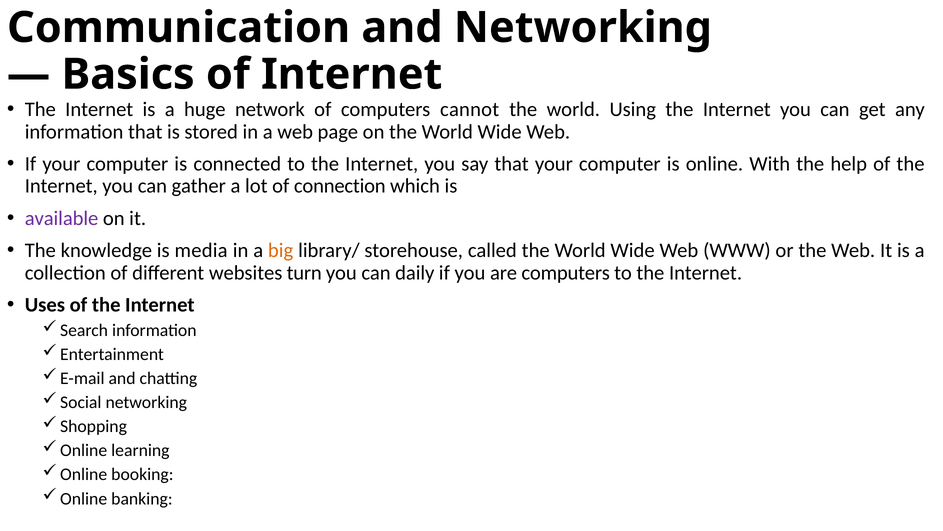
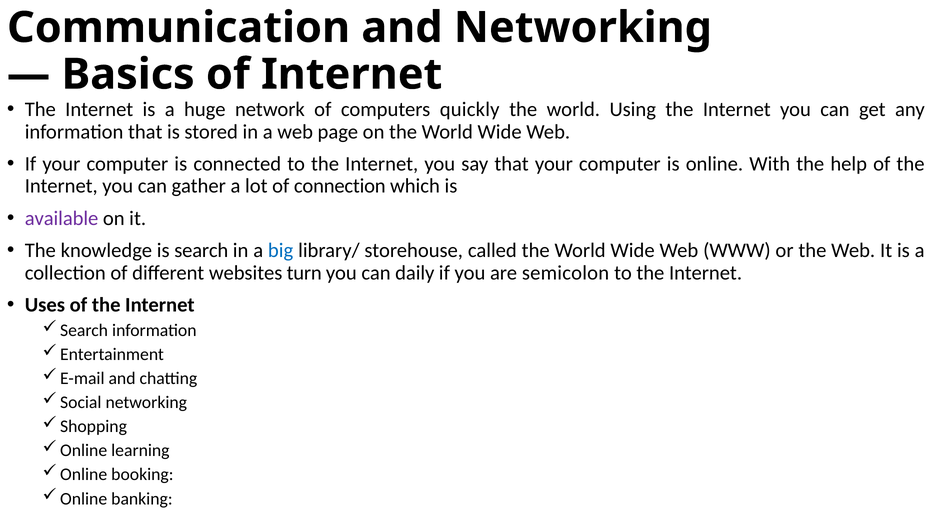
cannot: cannot -> quickly
media: media -> search
big colour: orange -> blue
are computers: computers -> semicolon
